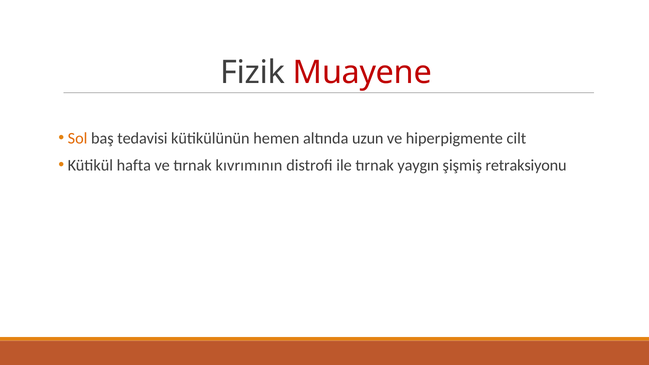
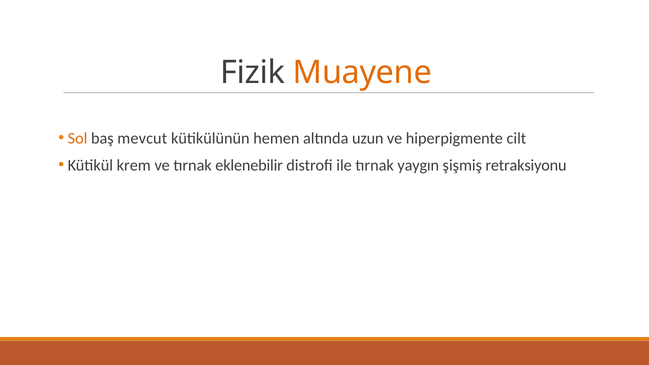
Muayene colour: red -> orange
tedavisi: tedavisi -> mevcut
hafta: hafta -> krem
kıvrımının: kıvrımının -> eklenebilir
